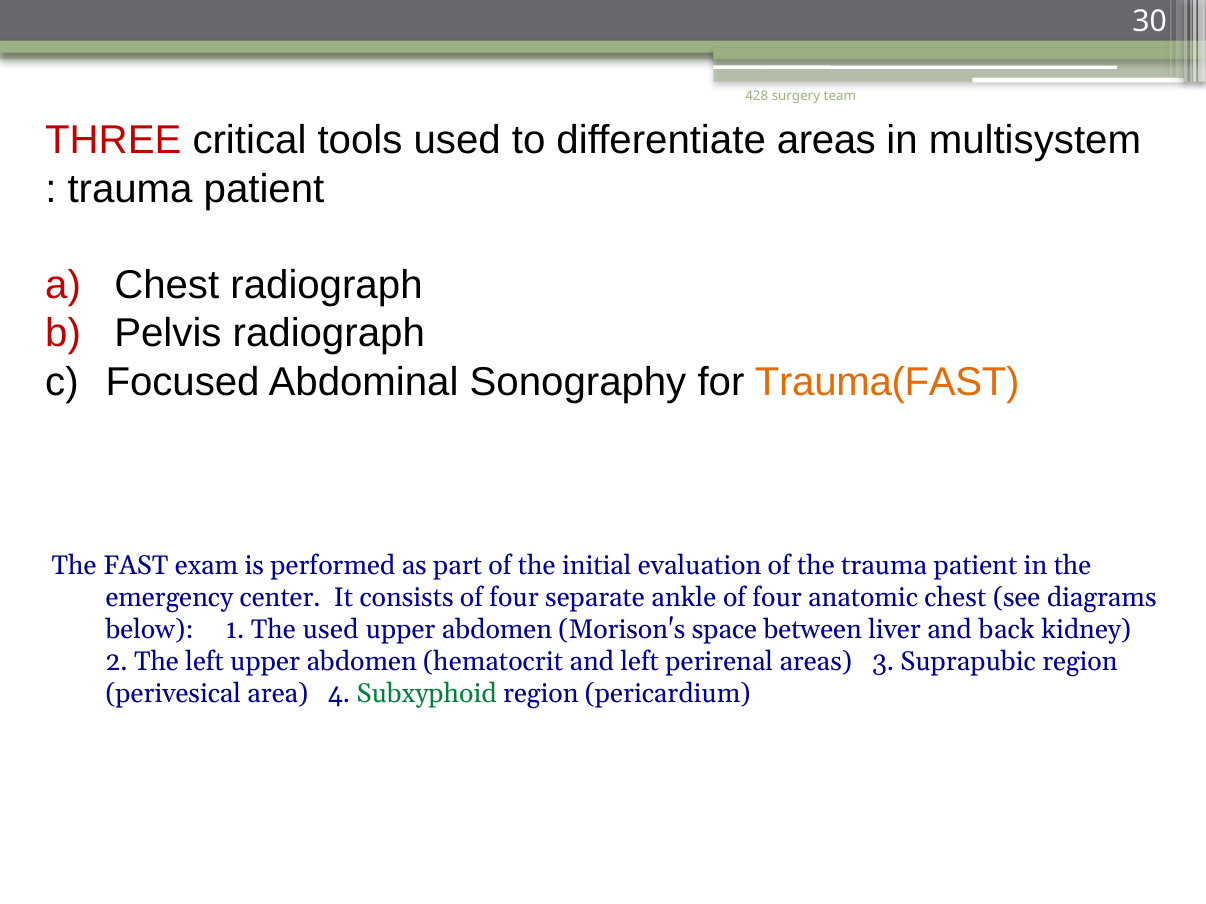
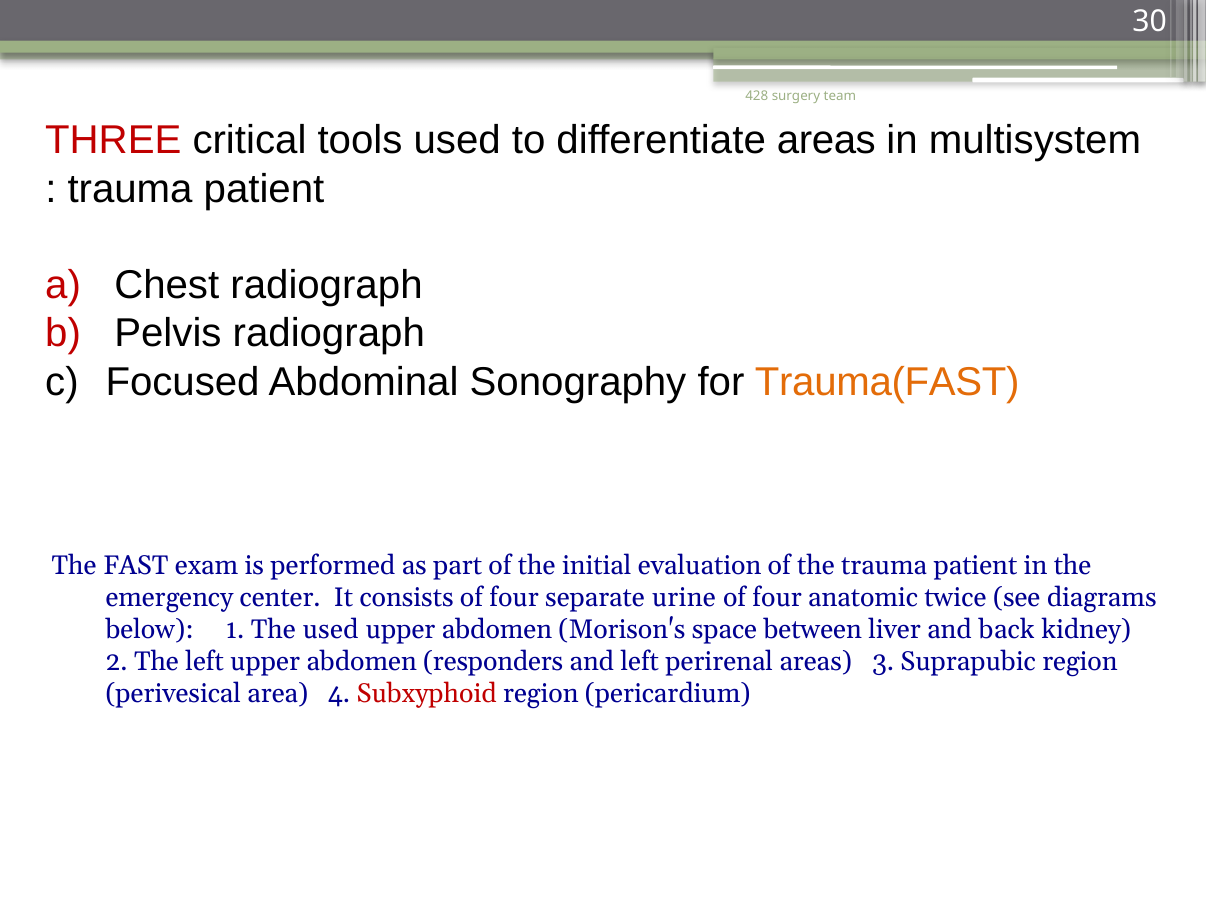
ankle: ankle -> urine
anatomic chest: chest -> twice
hematocrit: hematocrit -> responders
Subxyphoid colour: green -> red
